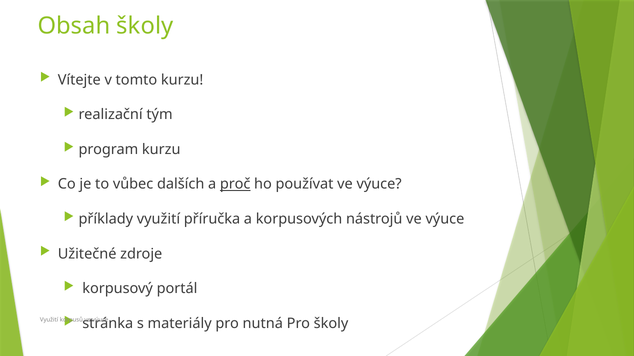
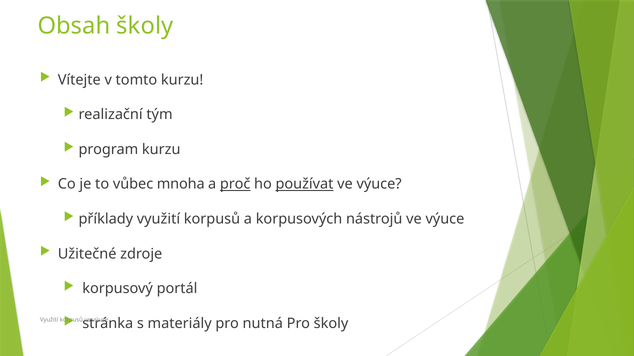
dalších: dalších -> mnoha
používat underline: none -> present
příklady využití příručka: příručka -> korpusů
